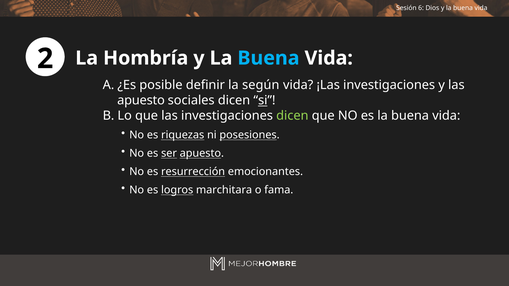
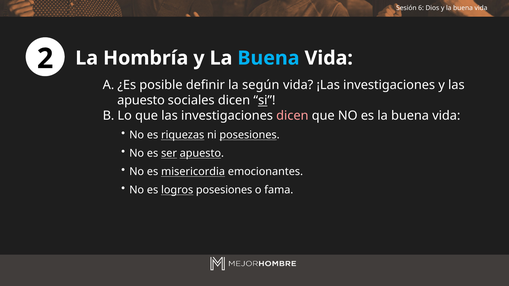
dicen at (292, 116) colour: light green -> pink
resurrección: resurrección -> misericordia
logros marchitara: marchitara -> posesiones
